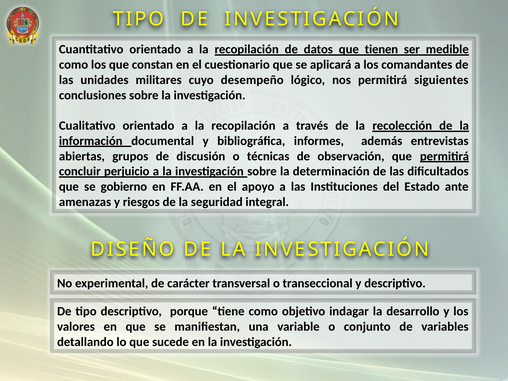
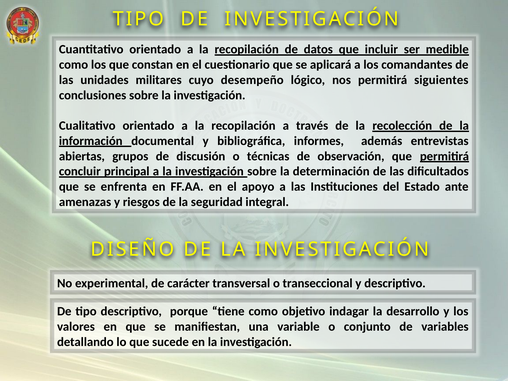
tienen: tienen -> incluir
perjuicio: perjuicio -> principal
gobierno: gobierno -> enfrenta
